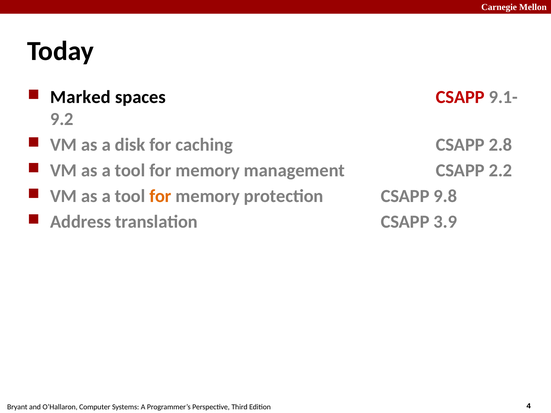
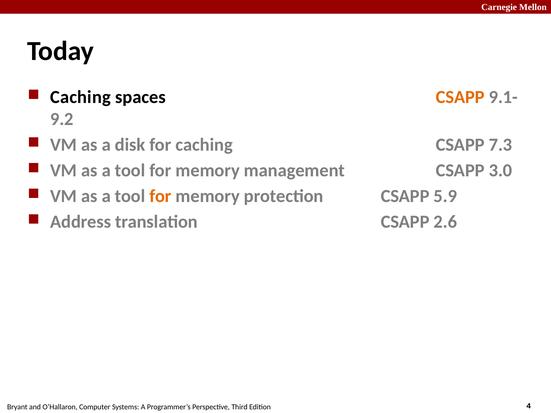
Marked at (81, 97): Marked -> Caching
CSAPP at (460, 97) colour: red -> orange
2.8: 2.8 -> 7.3
2.2: 2.2 -> 3.0
9.8: 9.8 -> 5.9
3.9: 3.9 -> 2.6
